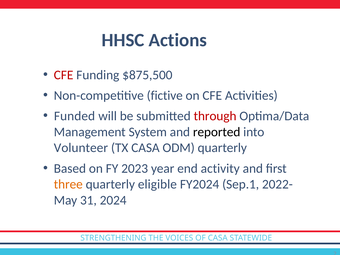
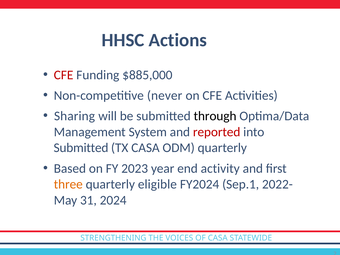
$875,500: $875,500 -> $885,000
fictive: fictive -> never
Funded: Funded -> Sharing
through colour: red -> black
reported colour: black -> red
Volunteer at (81, 148): Volunteer -> Submitted
